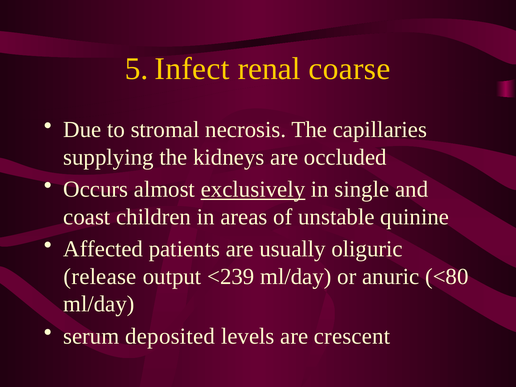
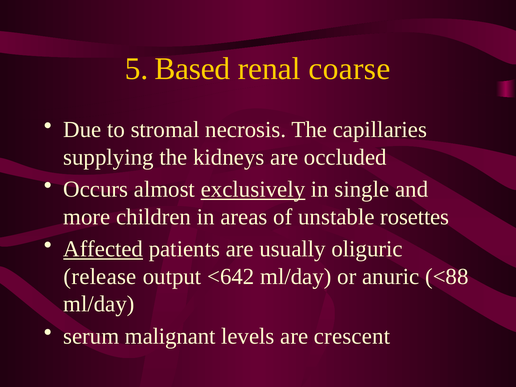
Infect: Infect -> Based
coast: coast -> more
quinine: quinine -> rosettes
Affected underline: none -> present
<239: <239 -> <642
<80: <80 -> <88
deposited: deposited -> malignant
